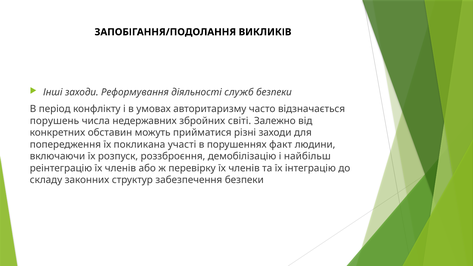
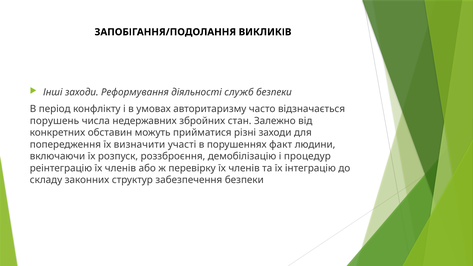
світі: світі -> стан
покликана: покликана -> визначити
найбільш: найбільш -> процедур
